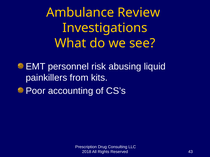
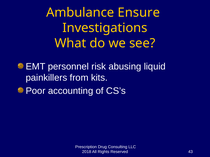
Review: Review -> Ensure
